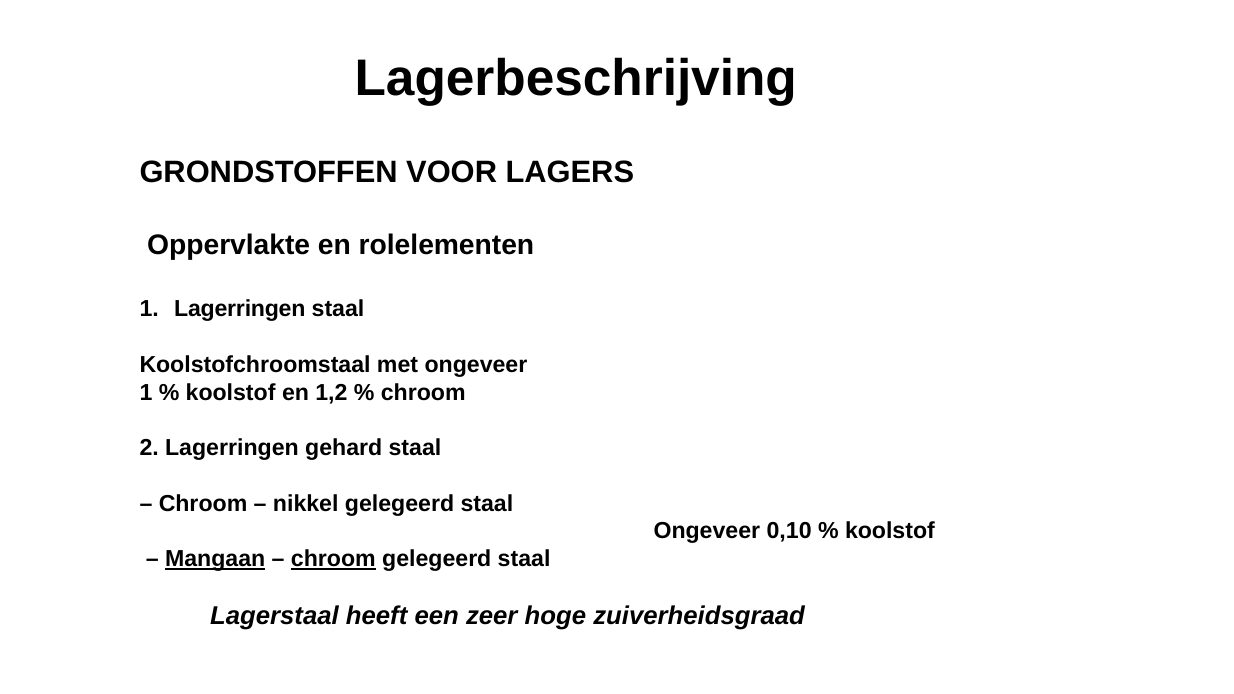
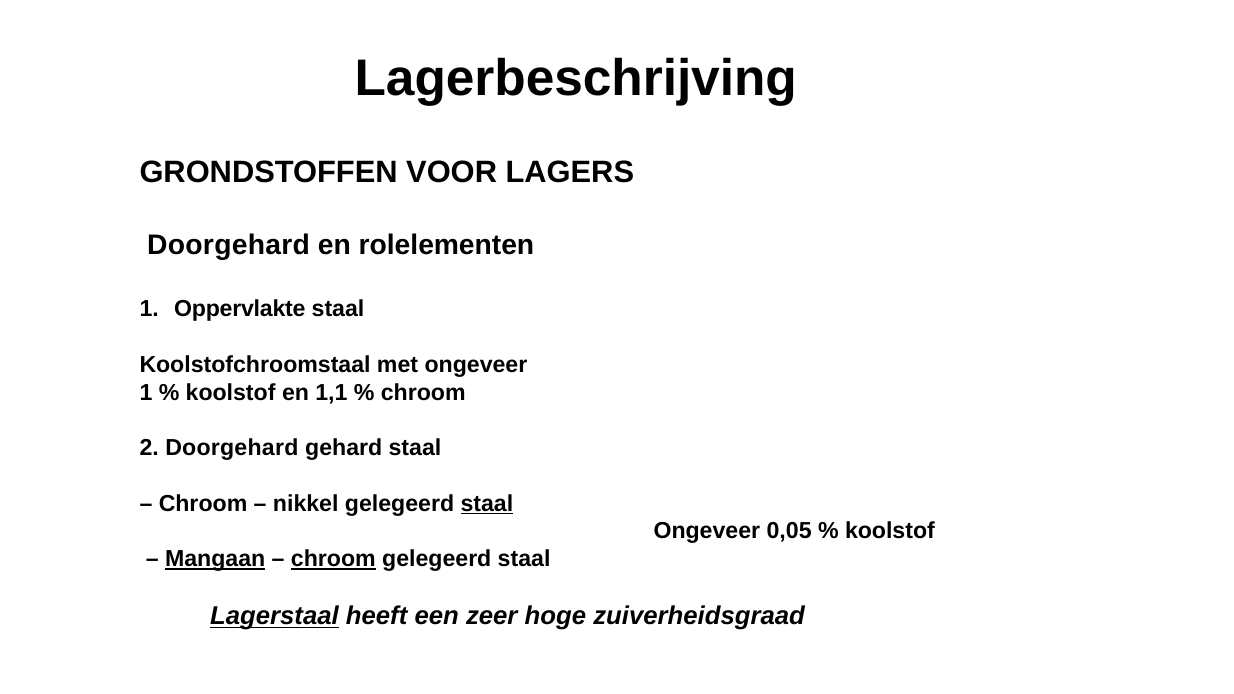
Oppervlakte at (229, 245): Oppervlakte -> Doorgehard
1 Lagerringen: Lagerringen -> Oppervlakte
1,2: 1,2 -> 1,1
2 Lagerringen: Lagerringen -> Doorgehard
staal at (487, 504) underline: none -> present
0,10: 0,10 -> 0,05
Lagerstaal underline: none -> present
